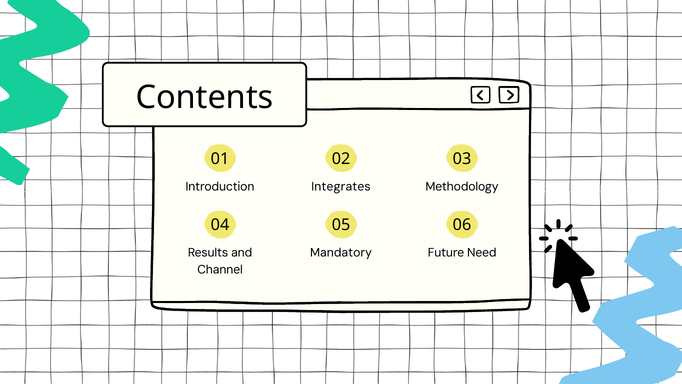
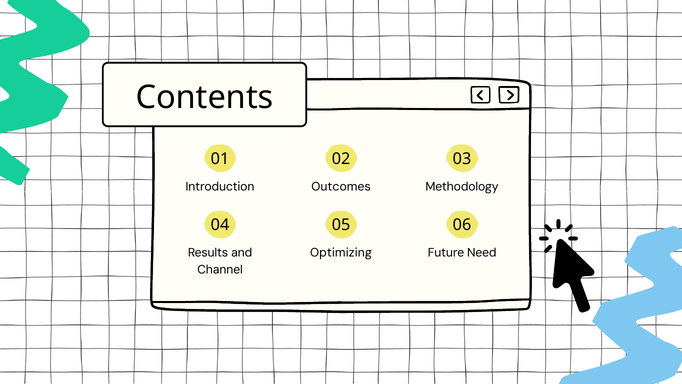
Integrates: Integrates -> Outcomes
Mandatory: Mandatory -> Optimizing
